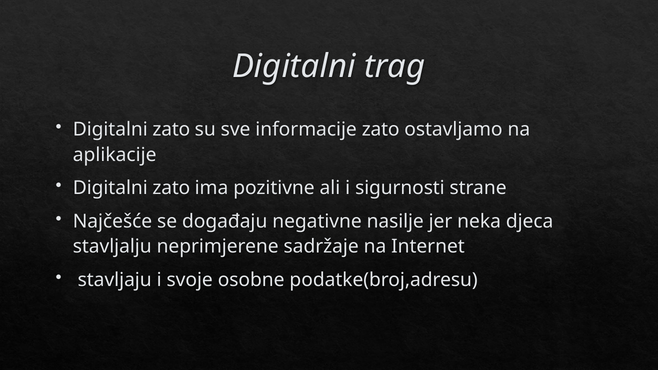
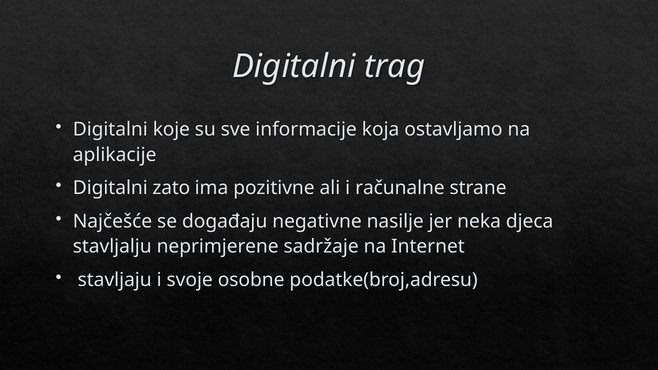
zato at (171, 130): zato -> koje
informacije zato: zato -> koja
sigurnosti: sigurnosti -> računalne
